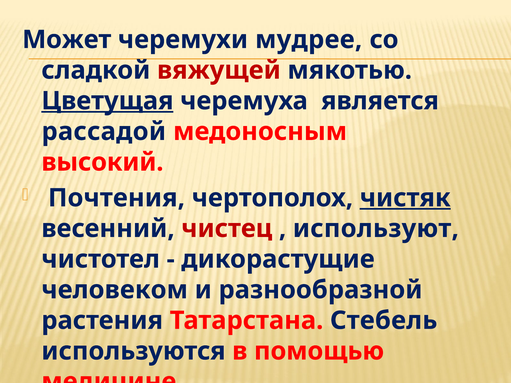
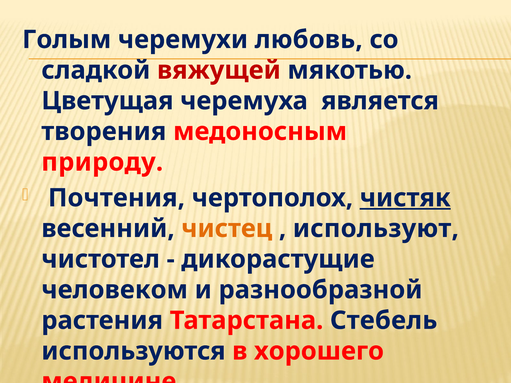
Может: Может -> Голым
мудрее: мудрее -> любовь
Цветущая underline: present -> none
рассадой: рассадой -> творения
высокий: высокий -> природу
чистец colour: red -> orange
помощью: помощью -> хорошего
